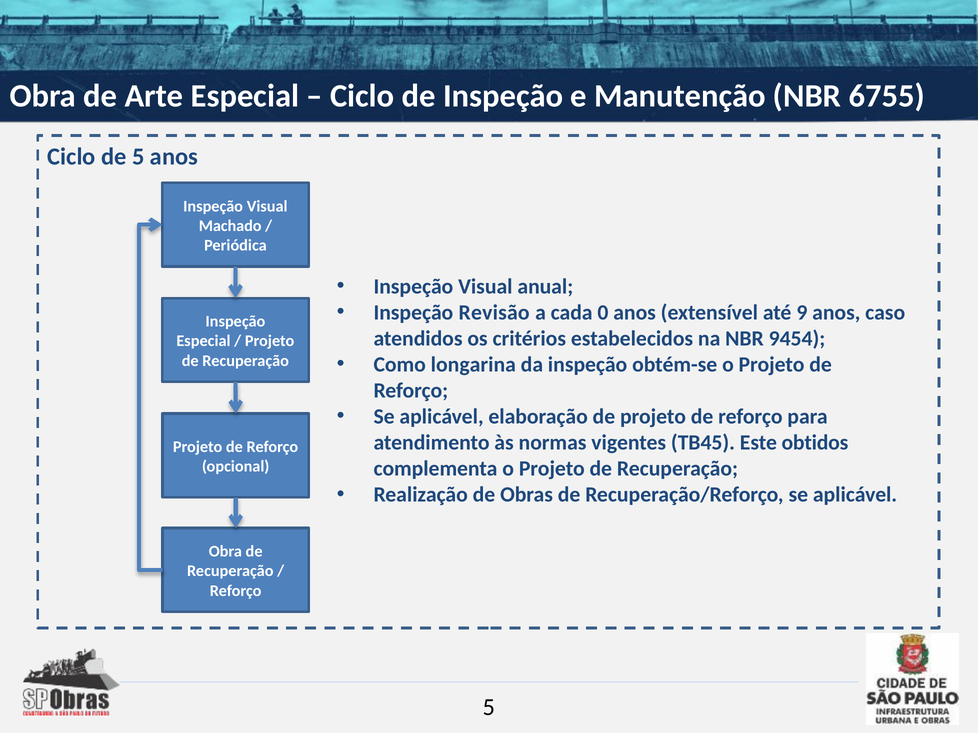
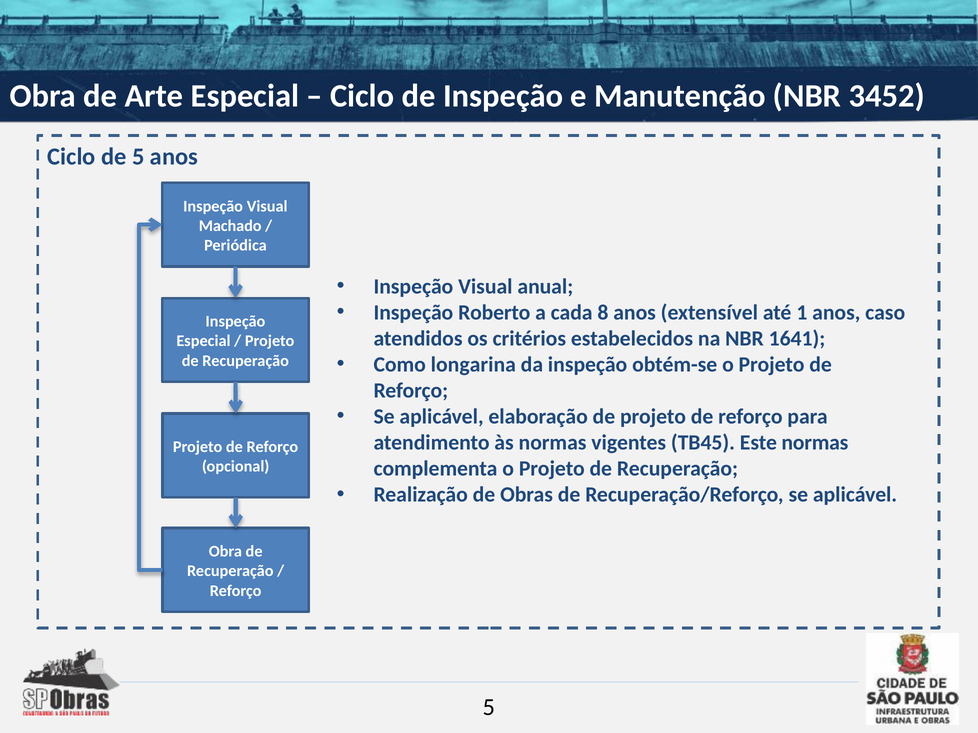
6755: 6755 -> 3452
Revisão: Revisão -> Roberto
0: 0 -> 8
9: 9 -> 1
9454: 9454 -> 1641
Este obtidos: obtidos -> normas
